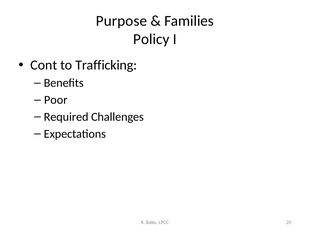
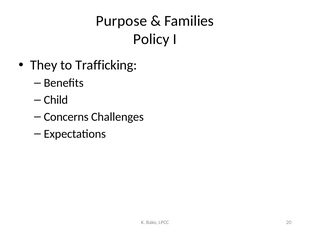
Cont: Cont -> They
Poor: Poor -> Child
Required: Required -> Concerns
